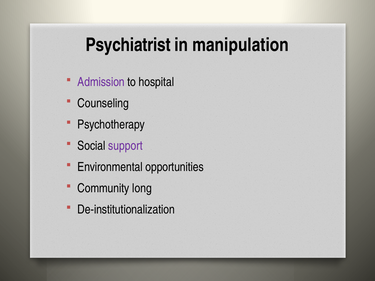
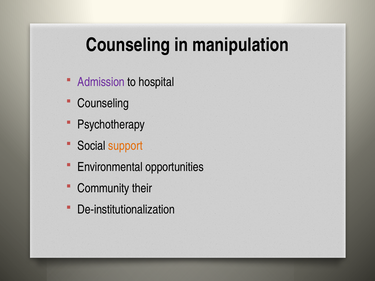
Psychiatrist at (128, 45): Psychiatrist -> Counseling
support colour: purple -> orange
long: long -> their
